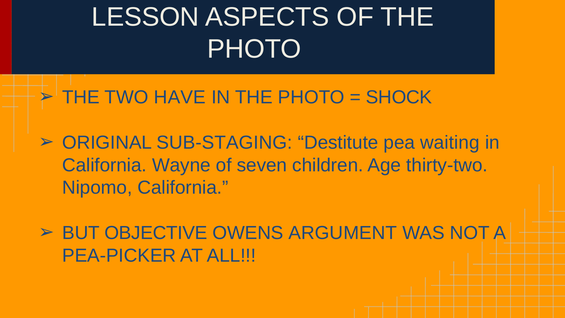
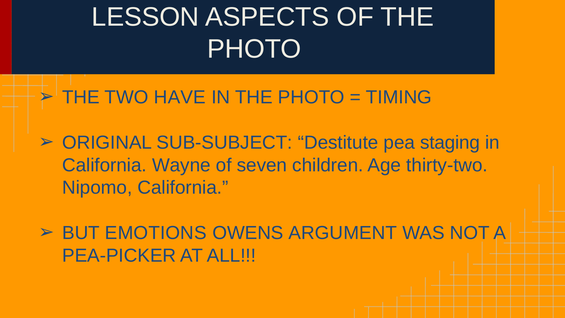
SHOCK: SHOCK -> TIMING
SUB-STAGING: SUB-STAGING -> SUB-SUBJECT
waiting: waiting -> staging
OBJECTIVE: OBJECTIVE -> EMOTIONS
